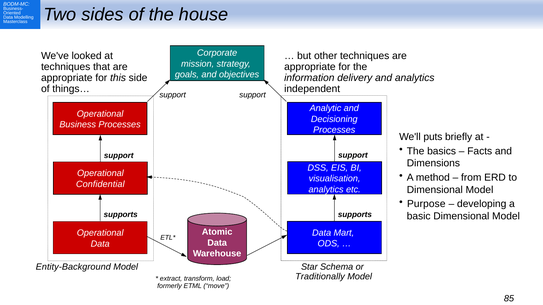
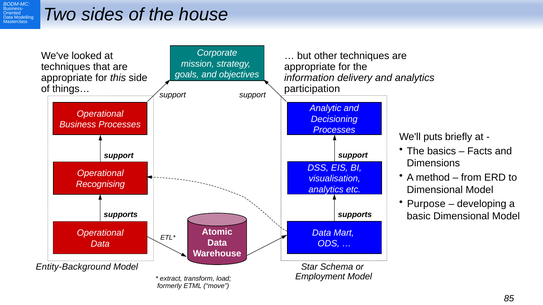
independent: independent -> participation
Confidential: Confidential -> Recognising
Traditionally: Traditionally -> Employment
